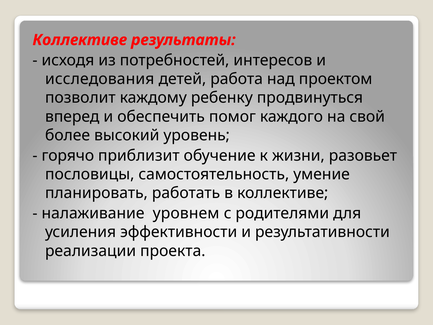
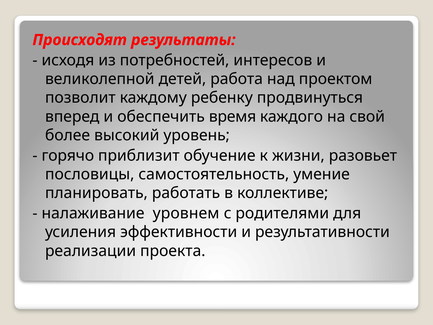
Коллективе at (80, 40): Коллективе -> Происходят
исследования: исследования -> великолепной
помог: помог -> время
